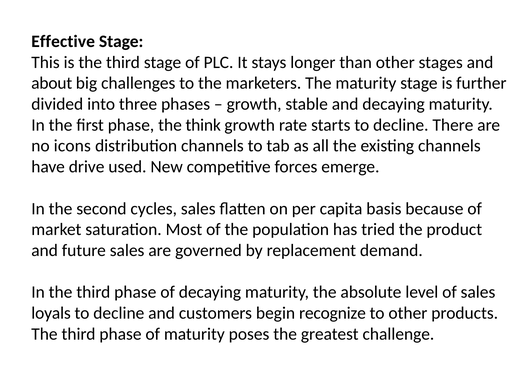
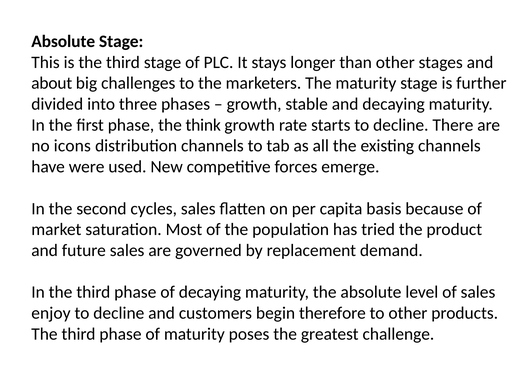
Effective at (63, 41): Effective -> Absolute
drive: drive -> were
loyals: loyals -> enjoy
recognize: recognize -> therefore
